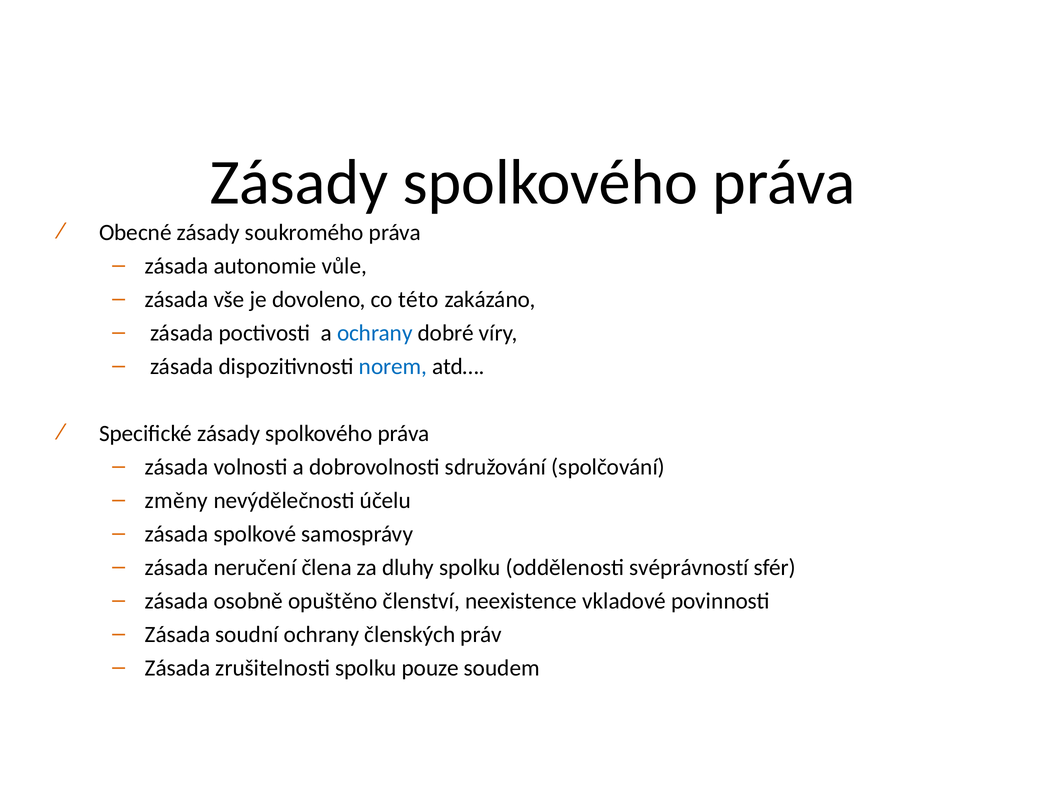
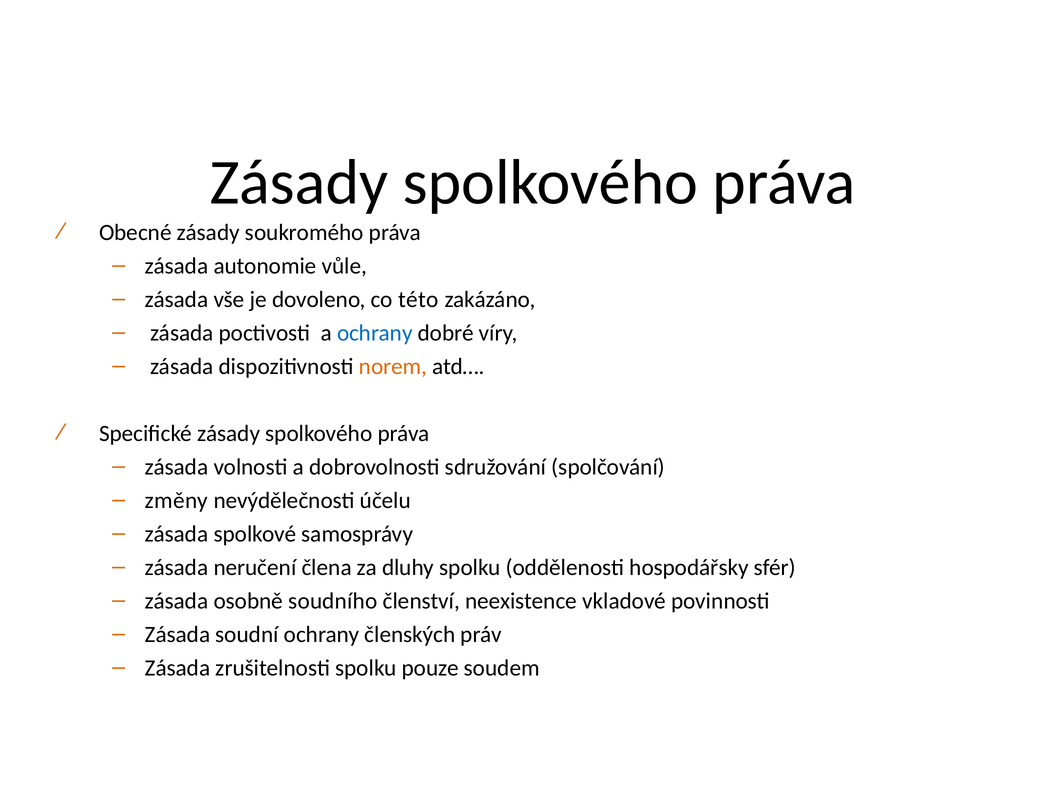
norem colour: blue -> orange
svéprávností: svéprávností -> hospodářsky
opuštěno: opuštěno -> soudního
